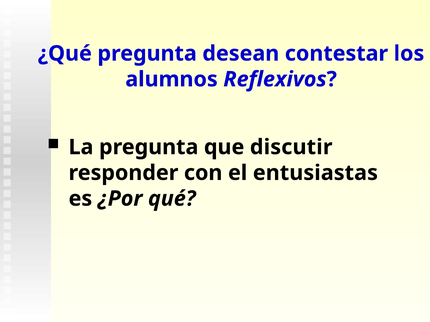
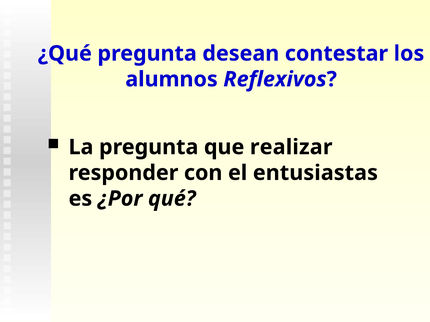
discutir: discutir -> realizar
